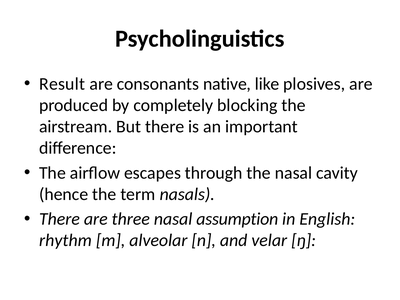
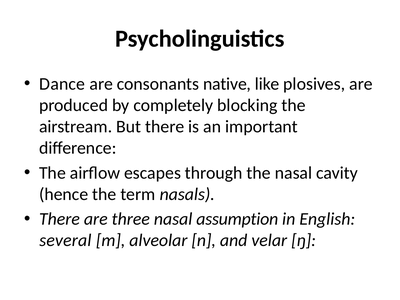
Result: Result -> Dance
rhythm: rhythm -> several
